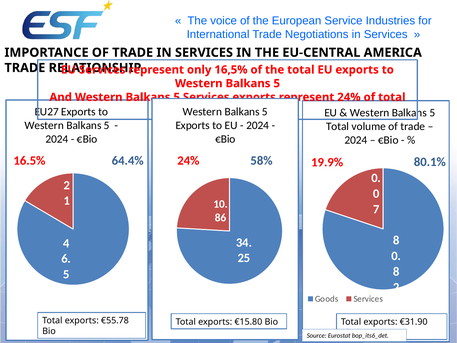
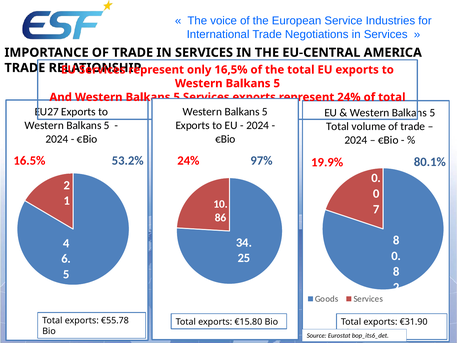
64.4%: 64.4% -> 53.2%
58%: 58% -> 97%
